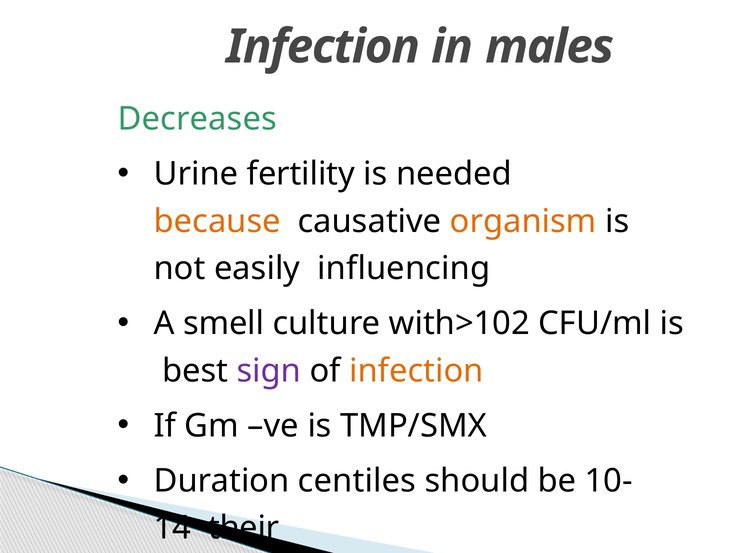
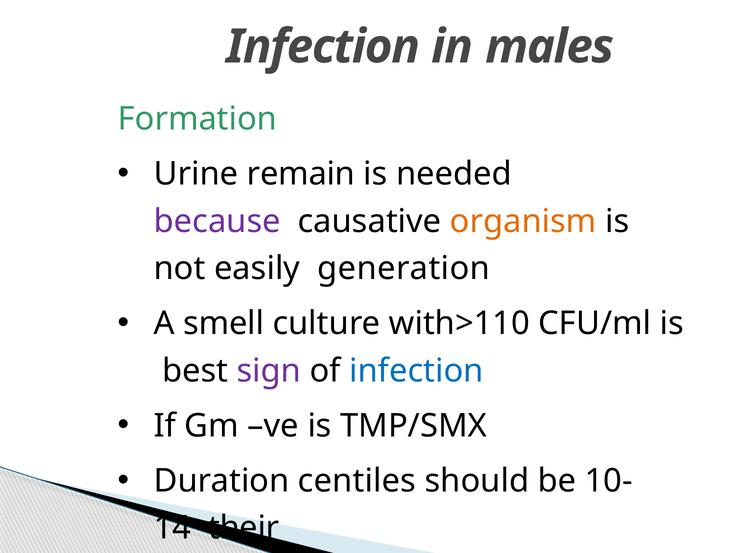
Decreases: Decreases -> Formation
fertility: fertility -> remain
because colour: orange -> purple
influencing: influencing -> generation
with>102: with>102 -> with>110
infection at (416, 371) colour: orange -> blue
